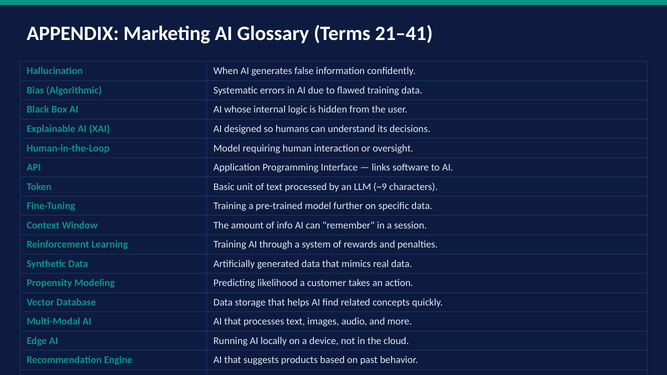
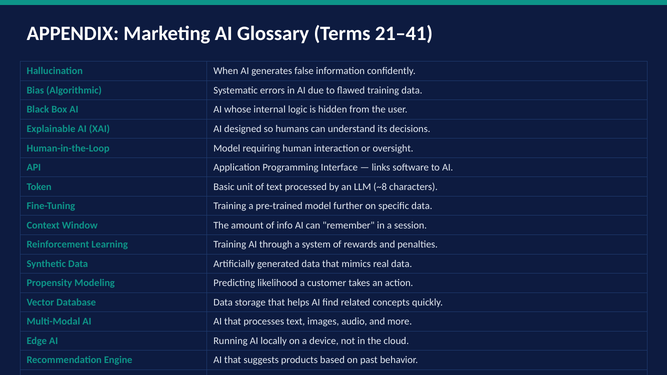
~9: ~9 -> ~8
